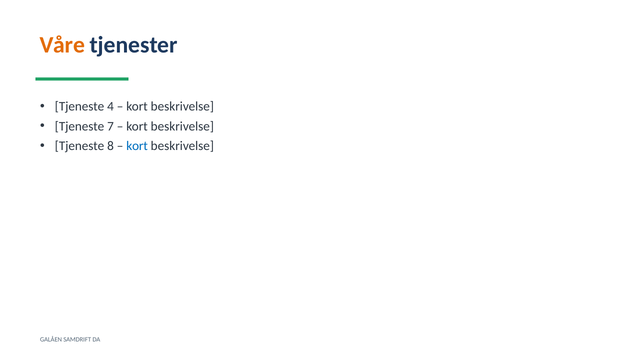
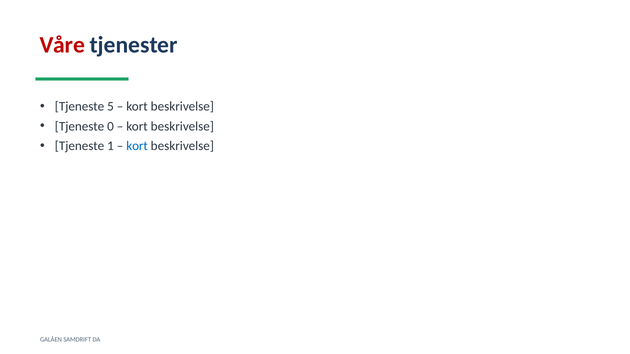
Våre colour: orange -> red
4: 4 -> 5
7: 7 -> 0
8: 8 -> 1
